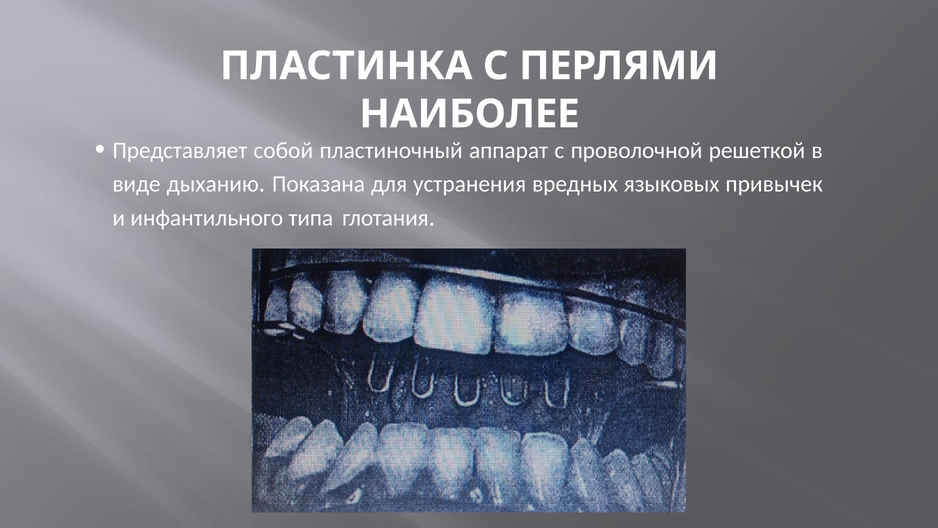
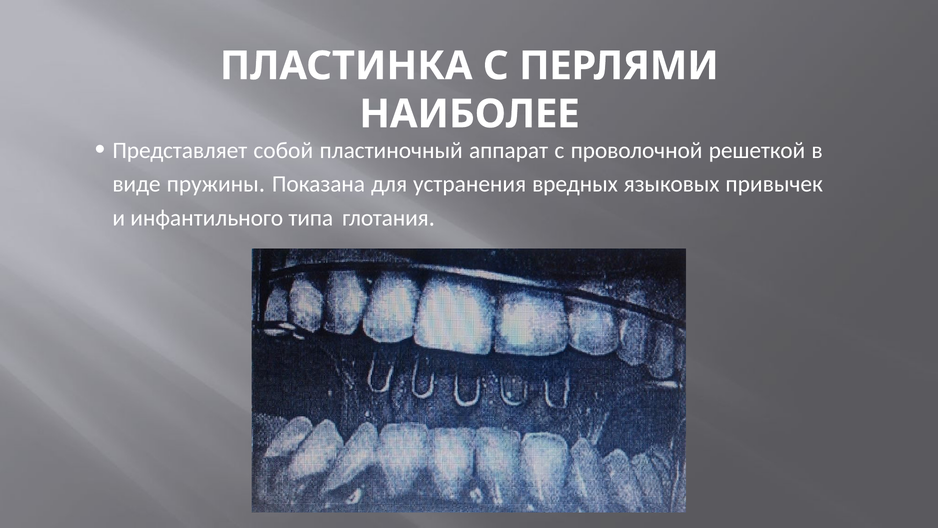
дыханию: дыханию -> пружины
